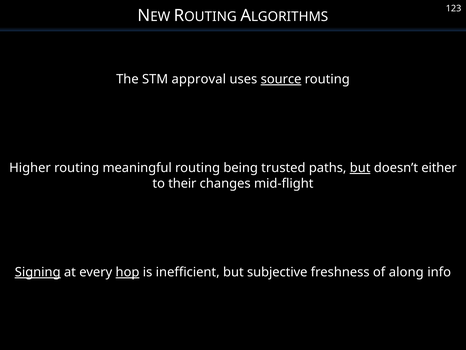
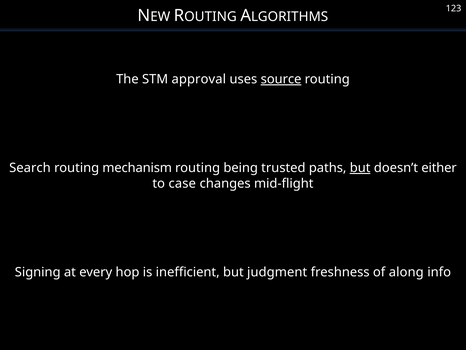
Higher: Higher -> Search
meaningful: meaningful -> mechanism
their: their -> case
Signing underline: present -> none
hop underline: present -> none
subjective: subjective -> judgment
